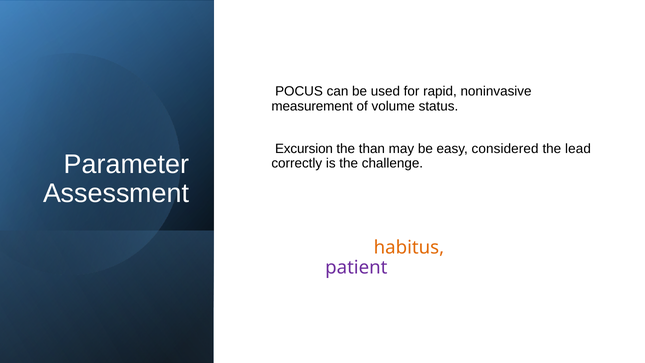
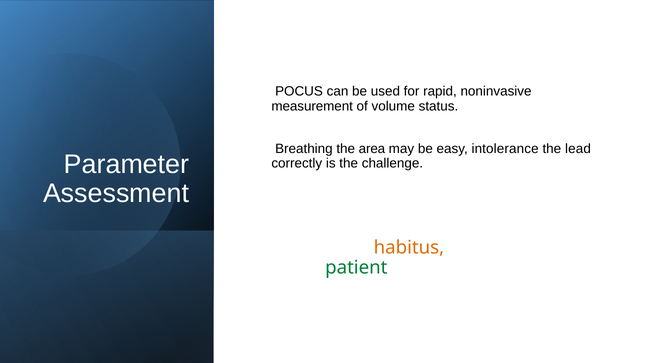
Excursion: Excursion -> Breathing
than: than -> area
easy considered: considered -> intolerance
patient colour: purple -> green
